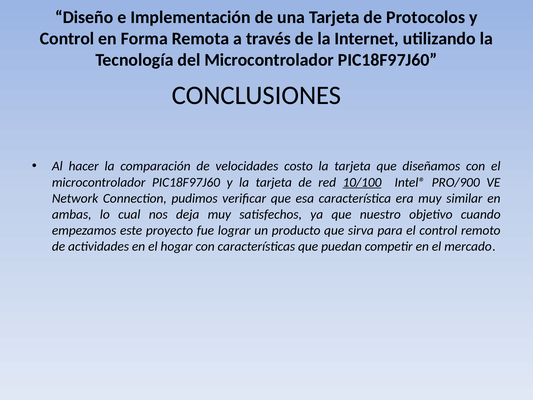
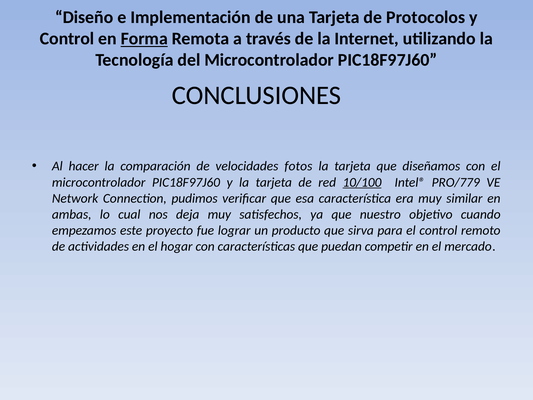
Forma underline: none -> present
costo: costo -> fotos
PRO/900: PRO/900 -> PRO/779
